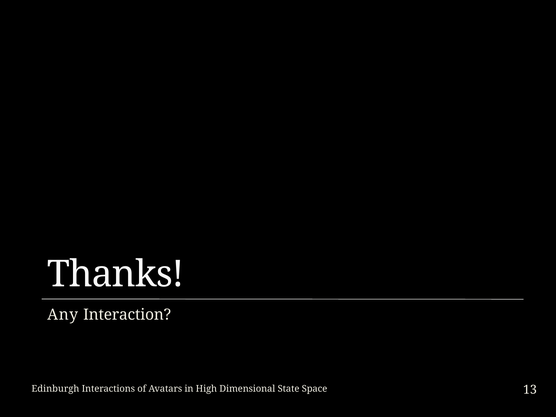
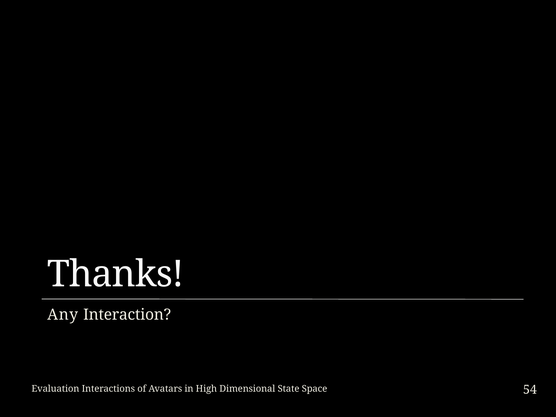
Edinburgh: Edinburgh -> Evaluation
13: 13 -> 54
